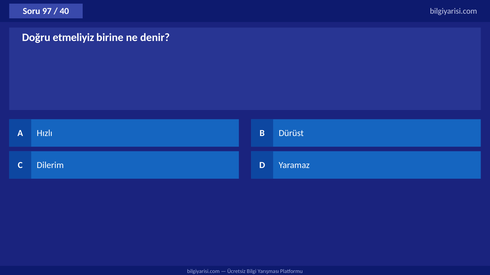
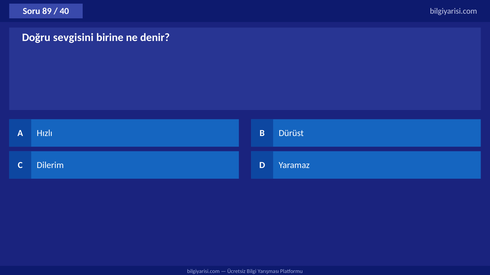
97: 97 -> 89
etmeliyiz: etmeliyiz -> sevgisini
